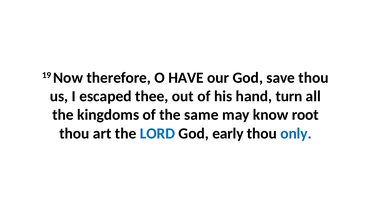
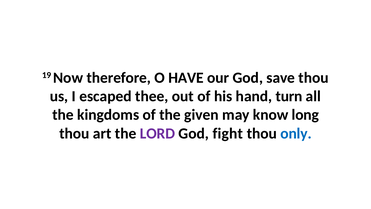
same: same -> given
root: root -> long
LORD colour: blue -> purple
early: early -> fight
